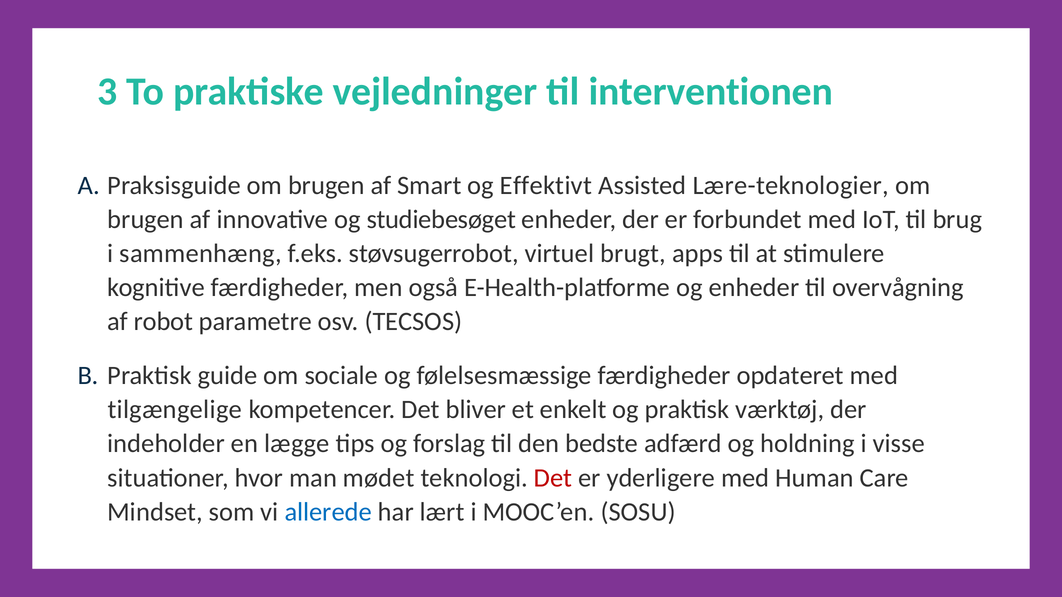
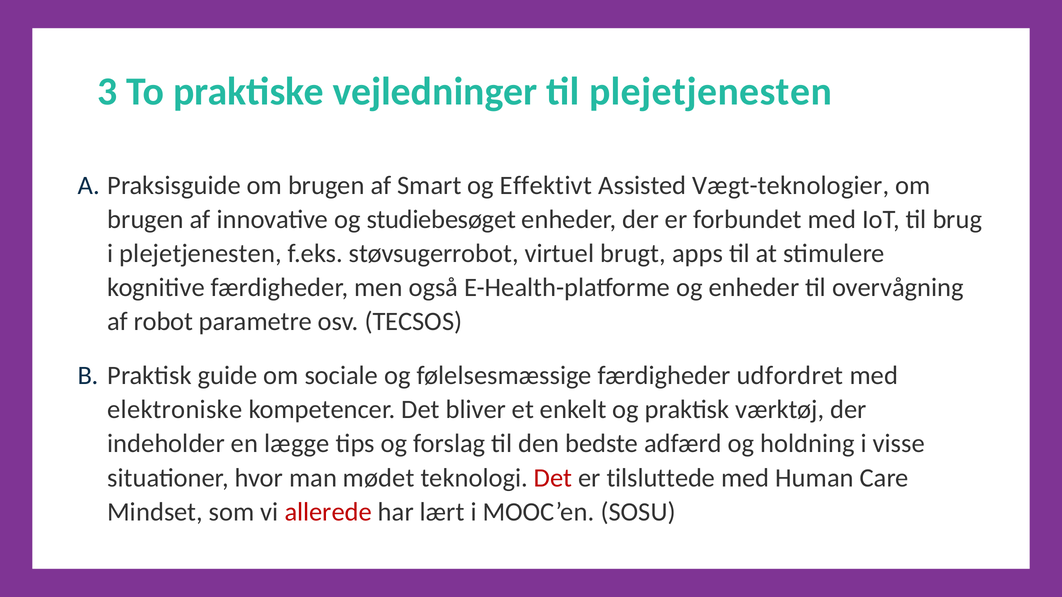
til interventionen: interventionen -> plejetjenesten
Lære-teknologier: Lære-teknologier -> Vægt-teknologier
i sammenhæng: sammenhæng -> plejetjenesten
opdateret: opdateret -> udfordret
tilgængelige: tilgængelige -> elektroniske
yderligere: yderligere -> tilsluttede
allerede colour: blue -> red
